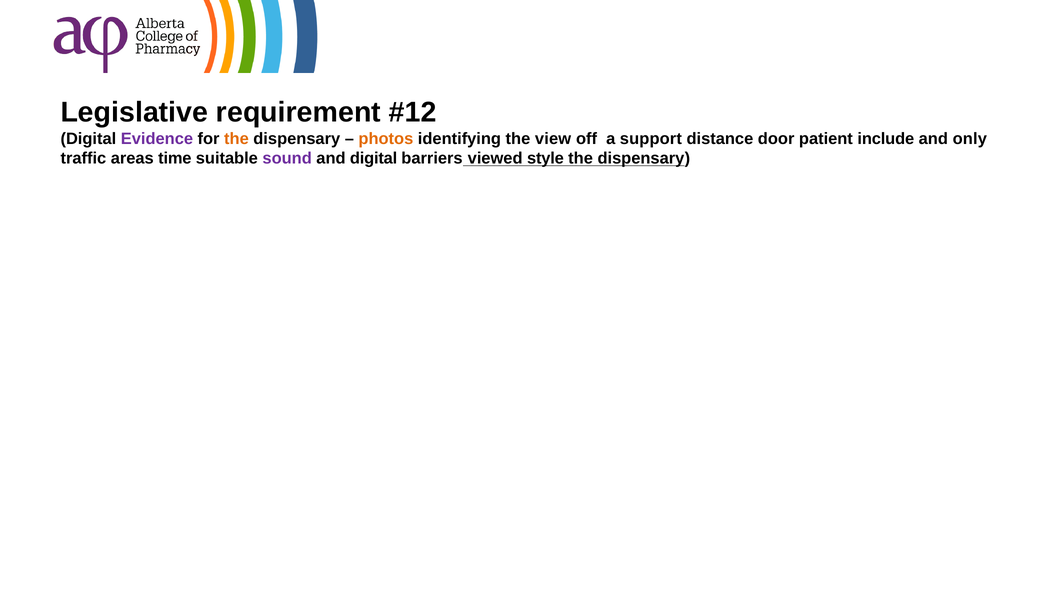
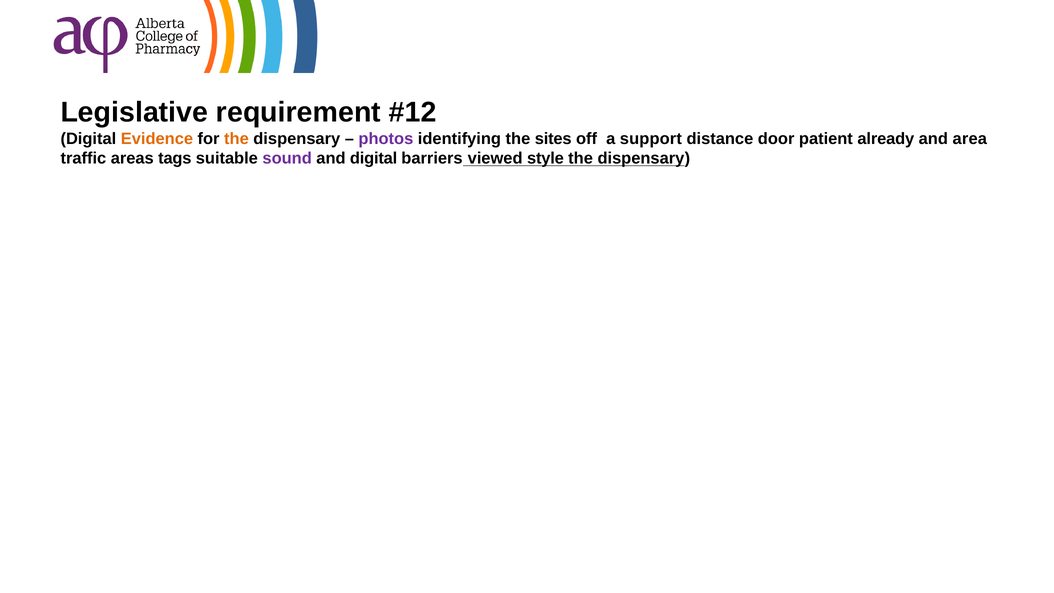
Evidence colour: purple -> orange
photos colour: orange -> purple
view: view -> sites
include: include -> already
only: only -> area
time: time -> tags
